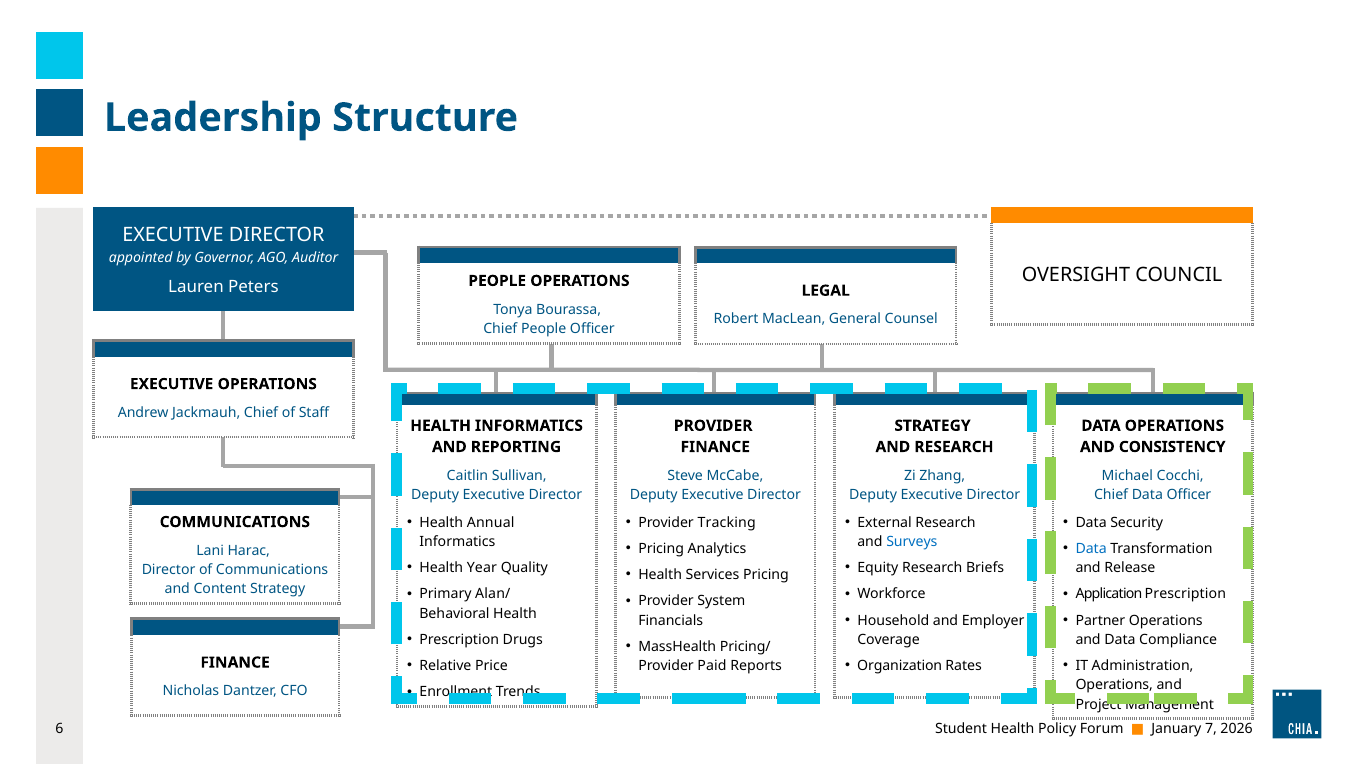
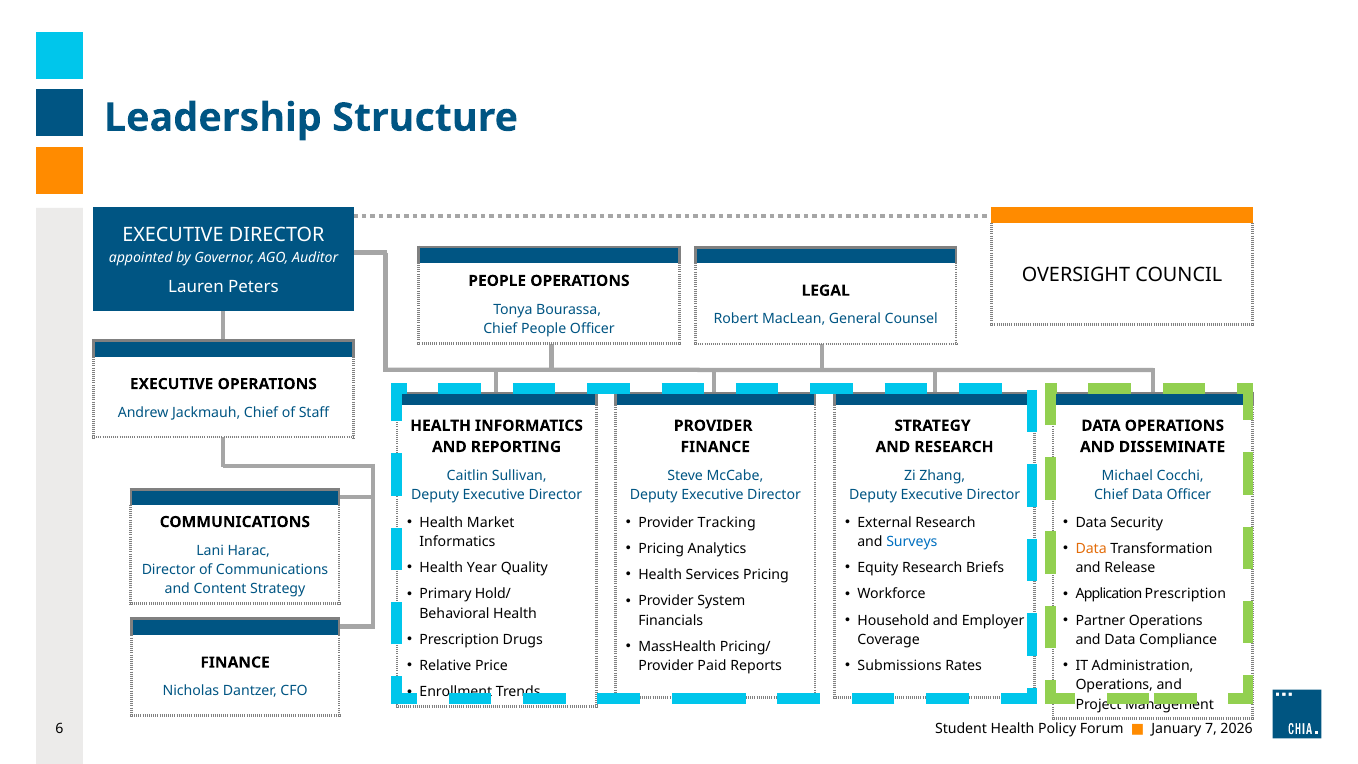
CONSISTENCY: CONSISTENCY -> DISSEMINATE
Annual: Annual -> Market
Data at (1091, 549) colour: blue -> orange
Alan/: Alan/ -> Hold/
Organization: Organization -> Submissions
